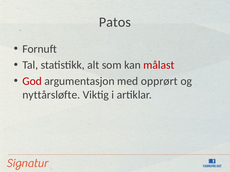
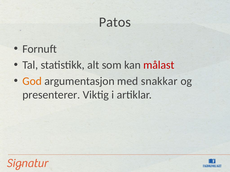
God colour: red -> orange
opprørt: opprørt -> snakkar
nyttårsløfte: nyttårsløfte -> presenterer
